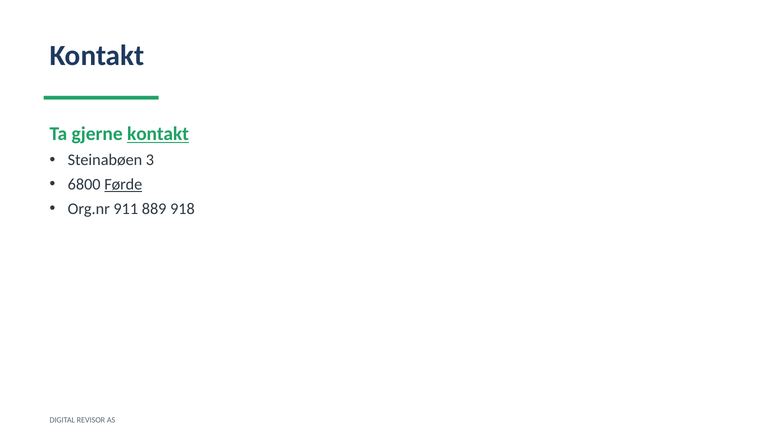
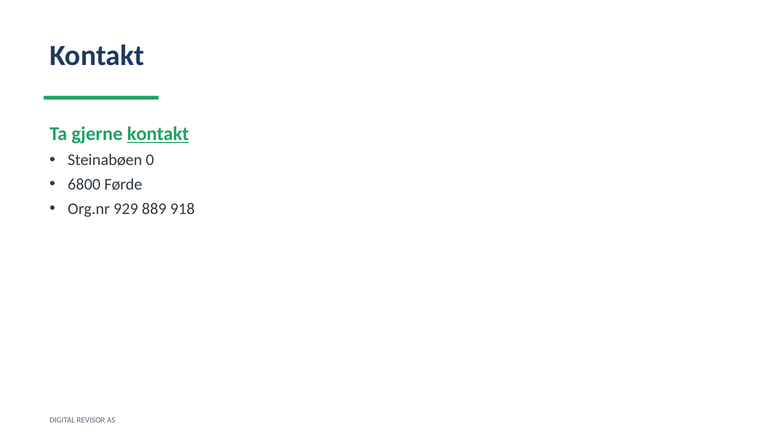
3: 3 -> 0
Førde underline: present -> none
911: 911 -> 929
